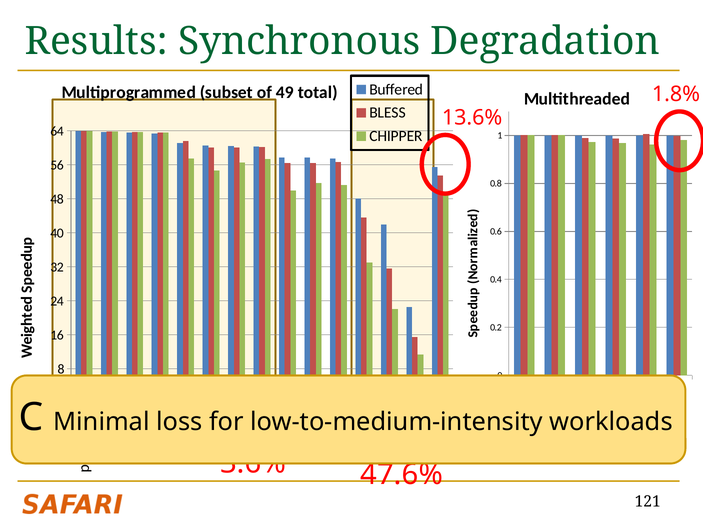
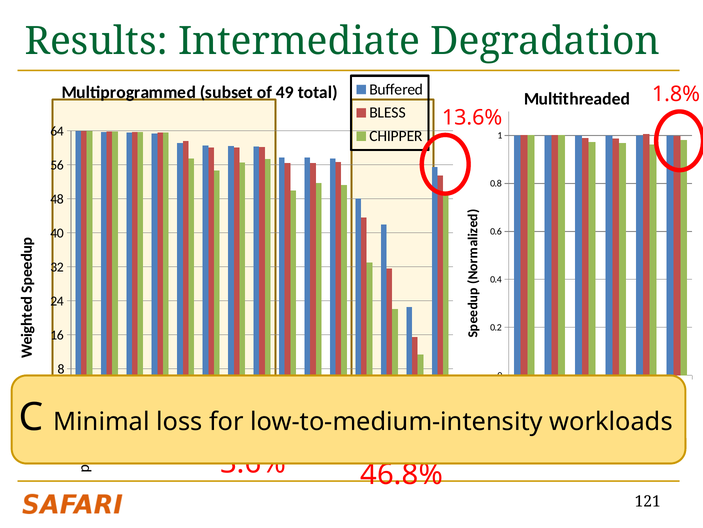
Synchronous: Synchronous -> Intermediate
47.6%: 47.6% -> 46.8%
